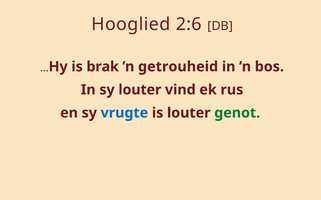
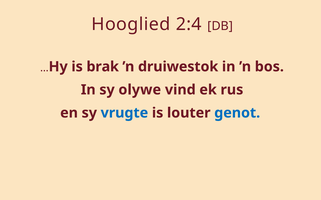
2:6: 2:6 -> 2:4
getrouheid: getrouheid -> druiwestok
sy louter: louter -> olywe
genot colour: green -> blue
